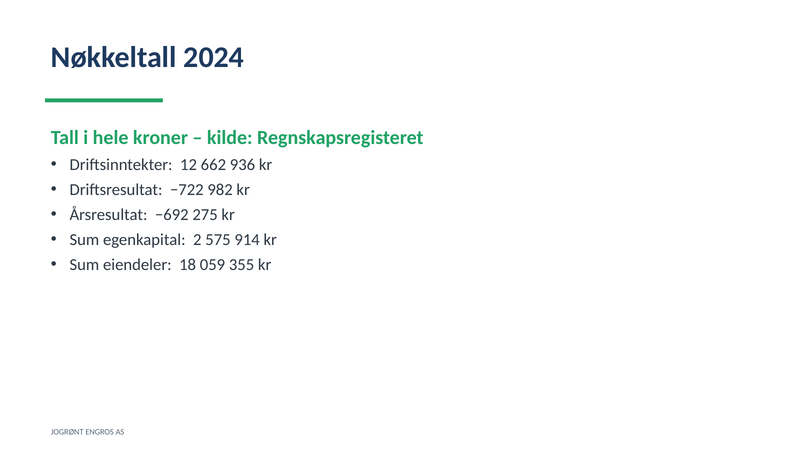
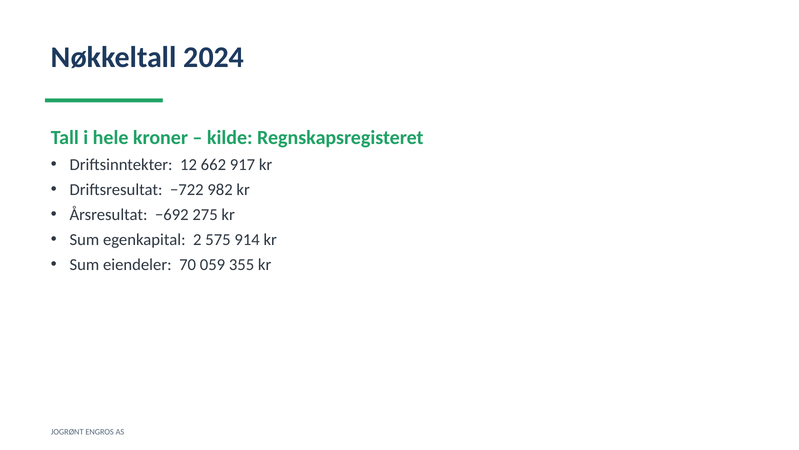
936: 936 -> 917
18: 18 -> 70
